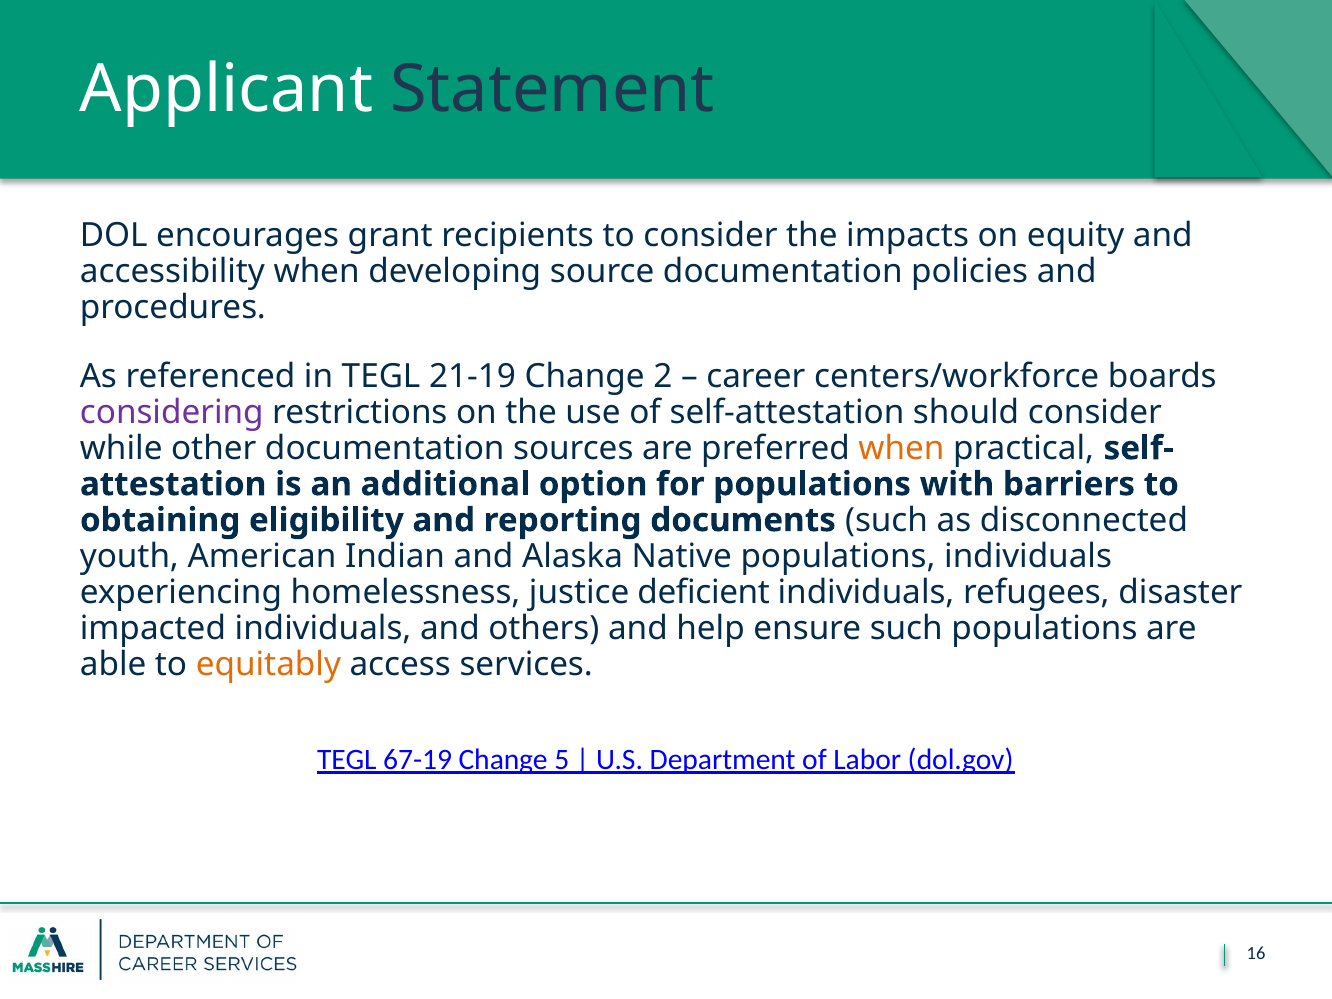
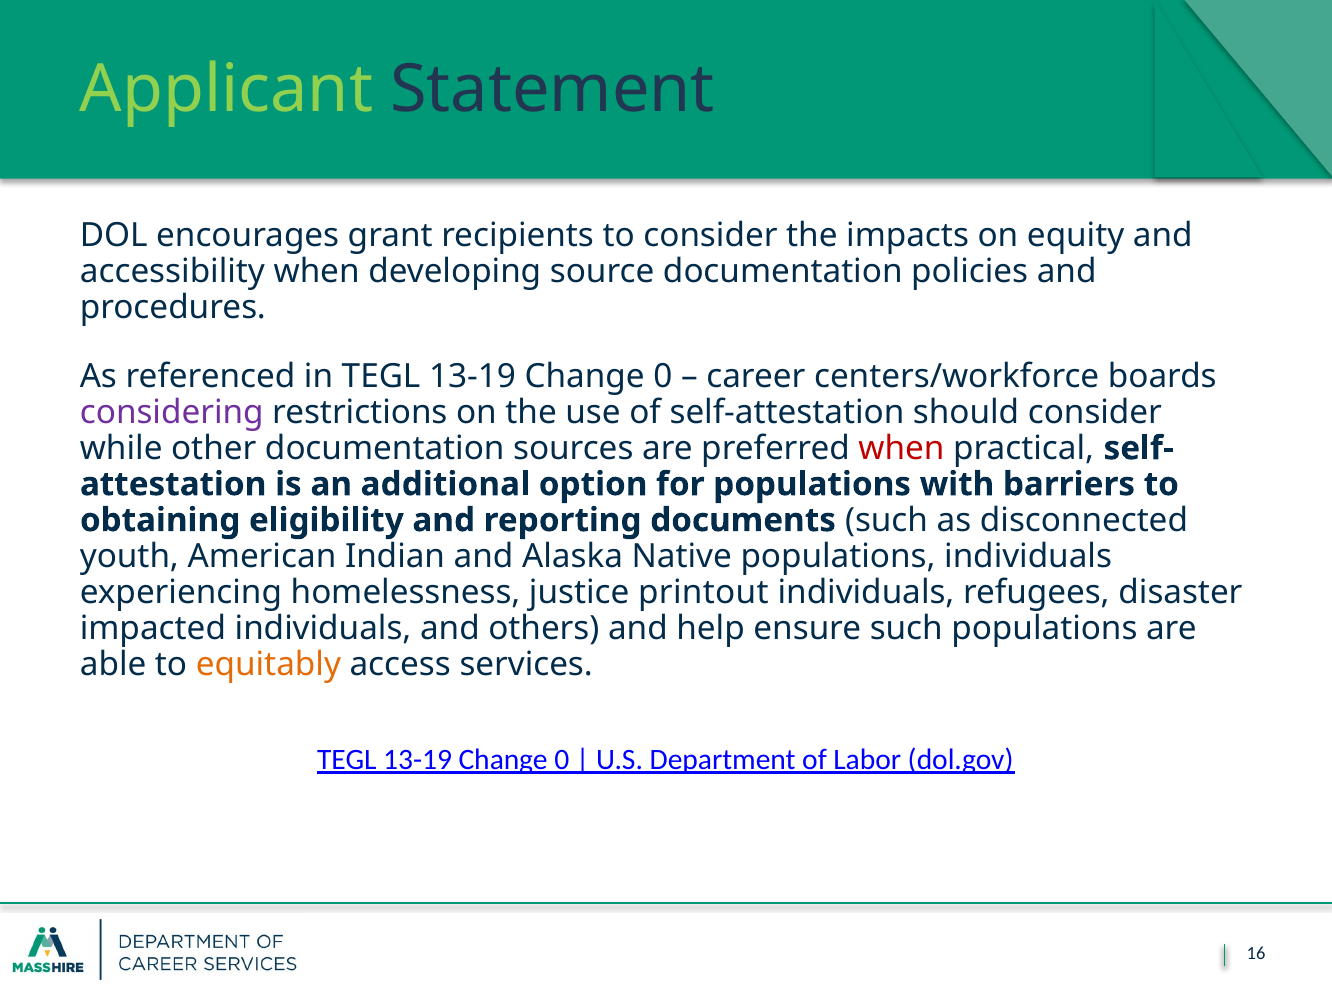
Applicant colour: white -> light green
in TEGL 21-19: 21-19 -> 13-19
2 at (663, 376): 2 -> 0
when at (901, 448) colour: orange -> red
deficient: deficient -> printout
67-19 at (418, 760): 67-19 -> 13-19
5 at (562, 760): 5 -> 0
